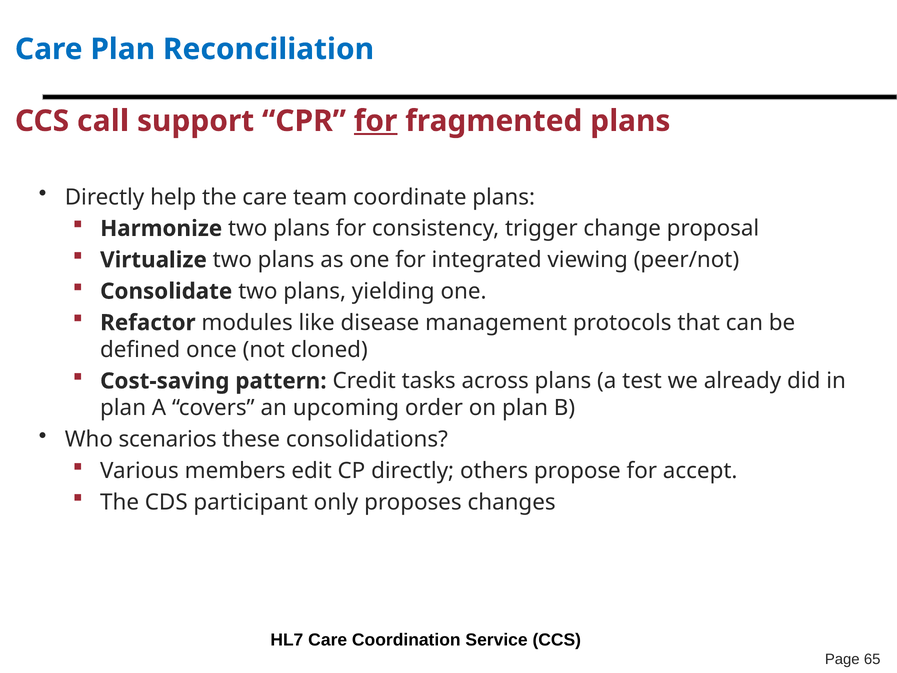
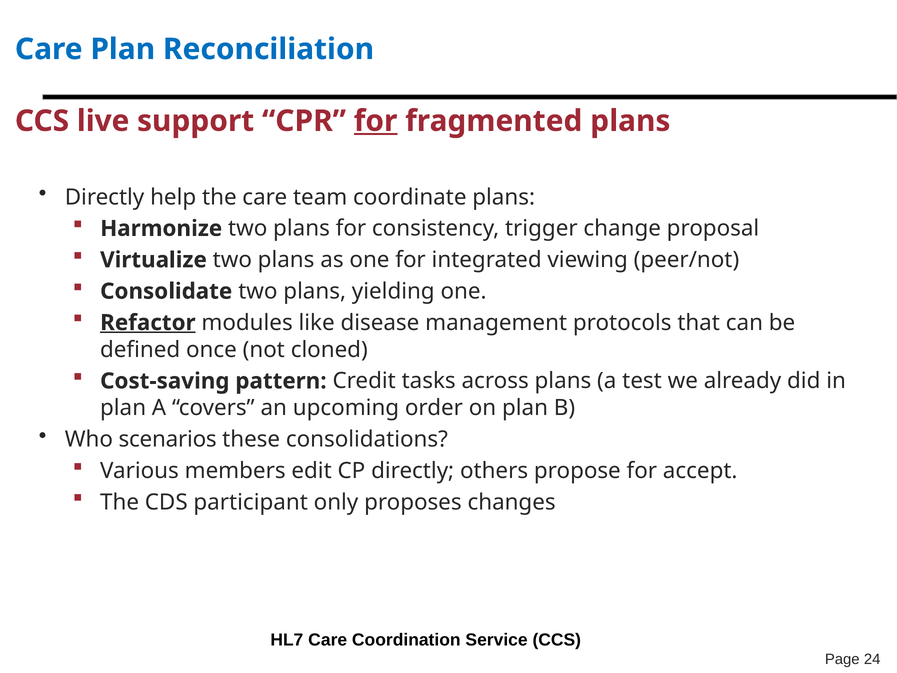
call: call -> live
Refactor underline: none -> present
65: 65 -> 24
